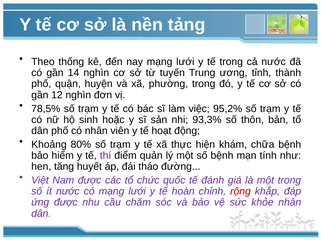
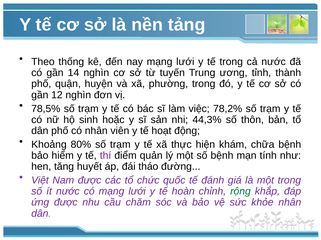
95,2%: 95,2% -> 78,2%
93,3%: 93,3% -> 44,3%
rộng colour: red -> green
